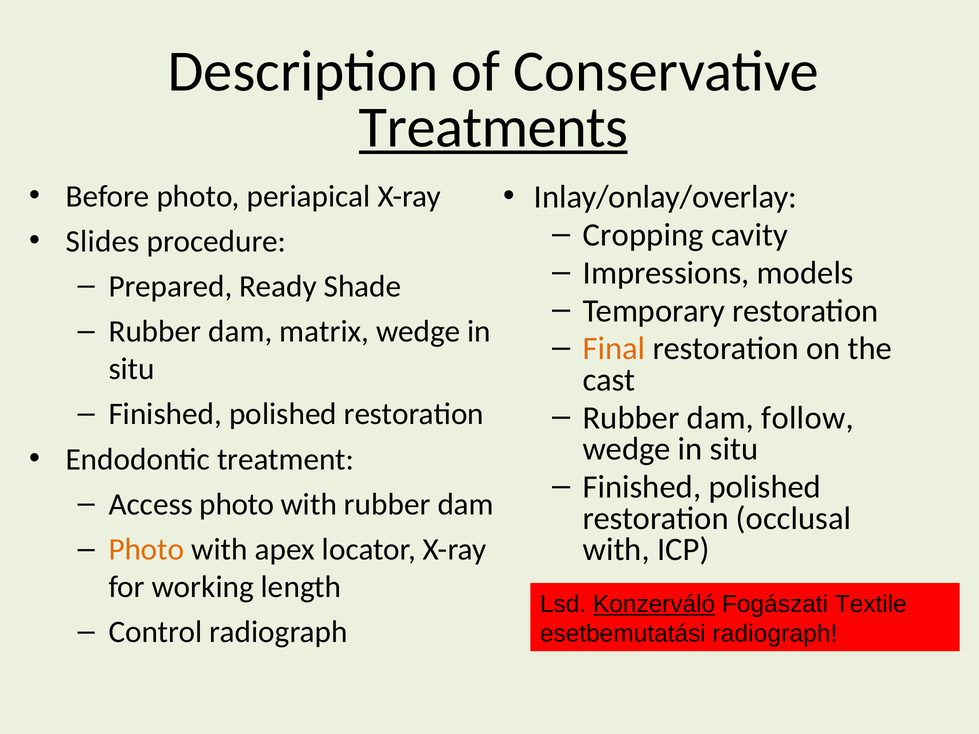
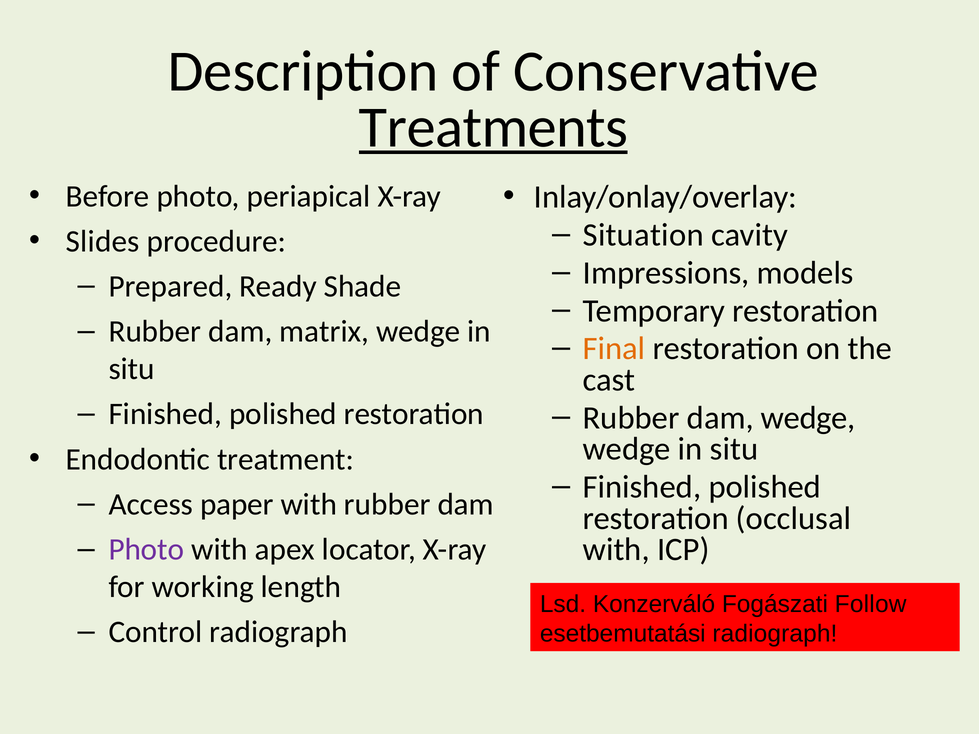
Cropping: Cropping -> Situation
dam follow: follow -> wedge
Access photo: photo -> paper
Photo at (146, 550) colour: orange -> purple
Konzerváló underline: present -> none
Textile: Textile -> Follow
